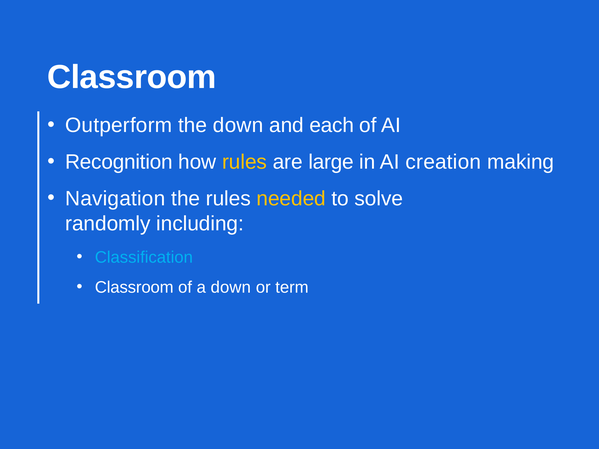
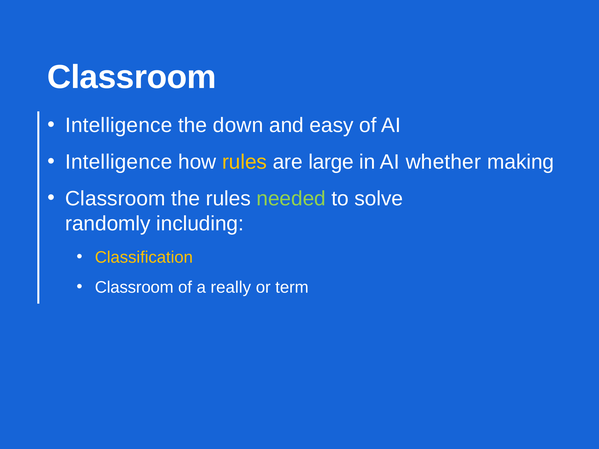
Outperform at (119, 126): Outperform -> Intelligence
each: each -> easy
Recognition at (119, 162): Recognition -> Intelligence
creation: creation -> whether
Navigation at (115, 199): Navigation -> Classroom
needed colour: yellow -> light green
Classification colour: light blue -> yellow
a down: down -> really
